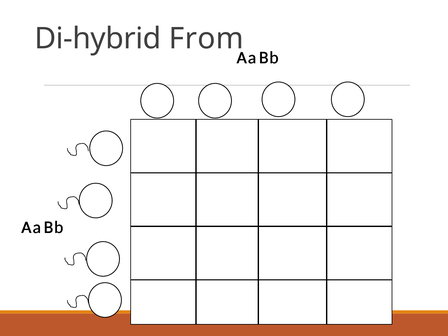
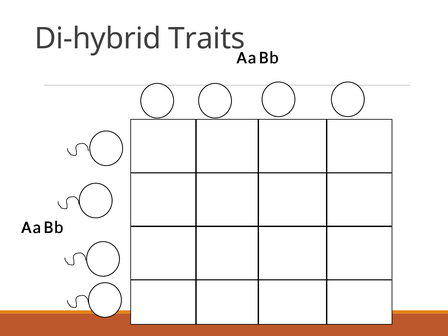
From: From -> Traits
